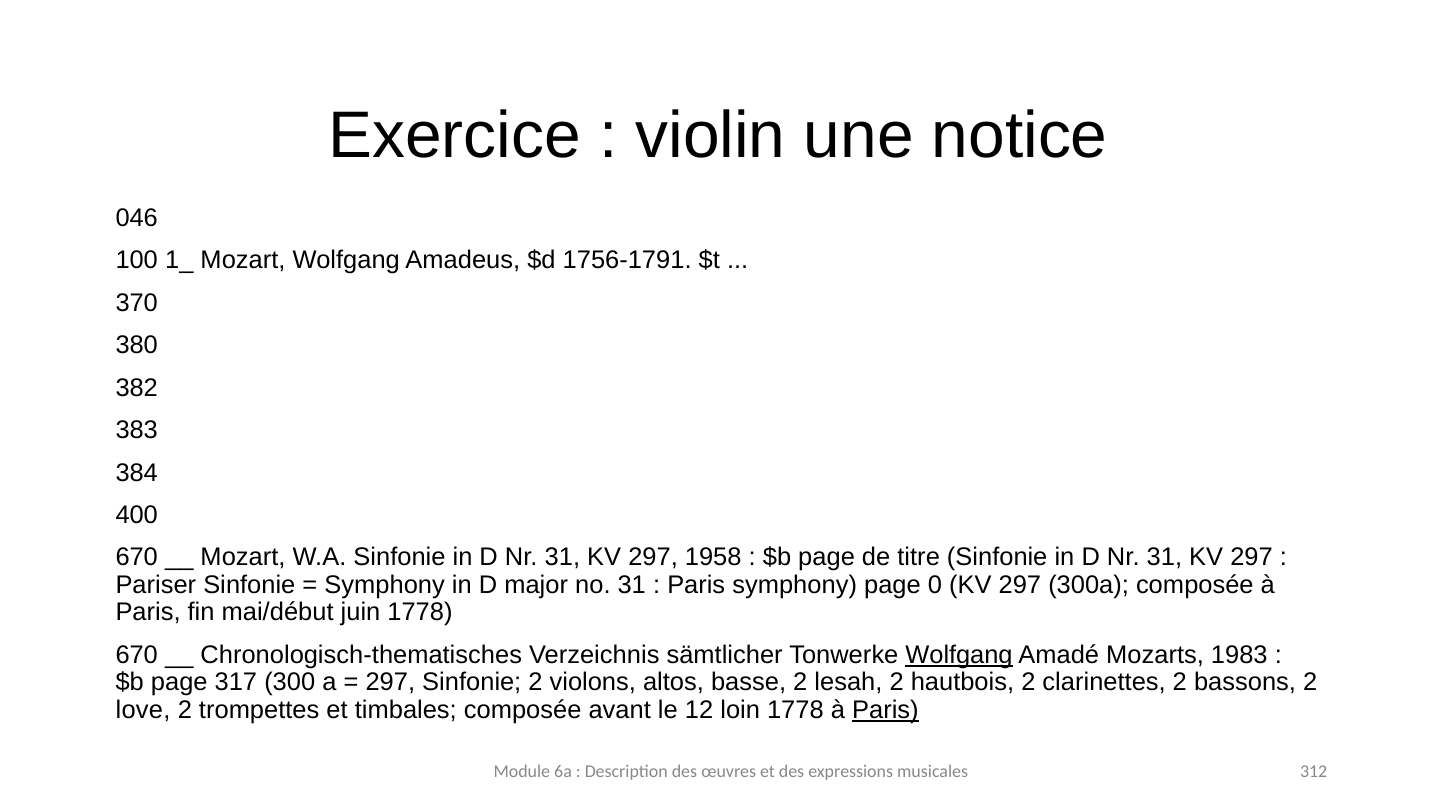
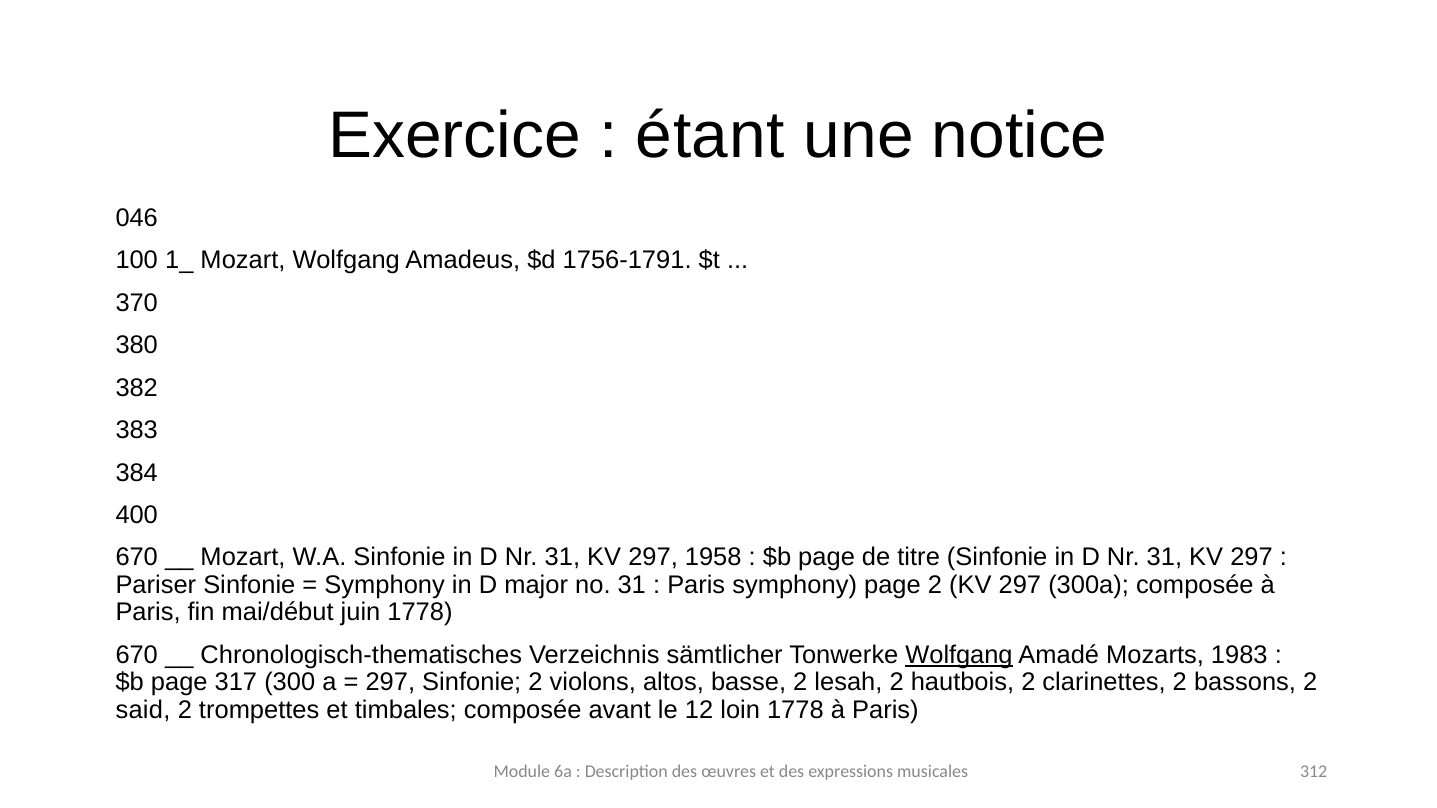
violin: violin -> étant
page 0: 0 -> 2
love: love -> said
Paris at (885, 710) underline: present -> none
